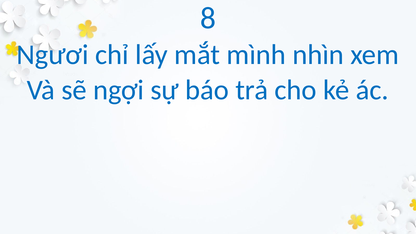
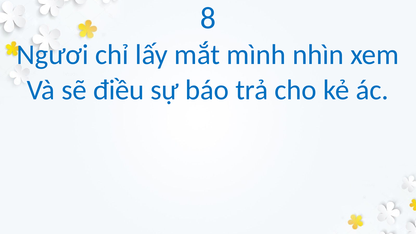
ngợi: ngợi -> điều
